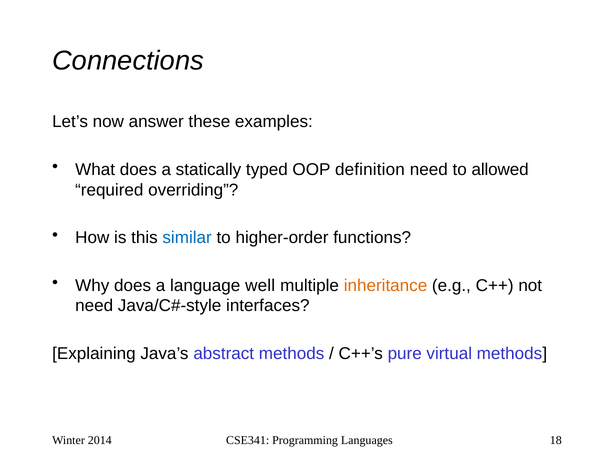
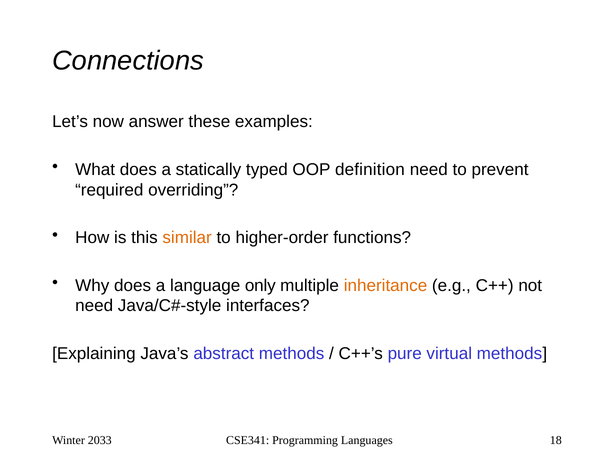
allowed: allowed -> prevent
similar colour: blue -> orange
well: well -> only
2014: 2014 -> 2033
